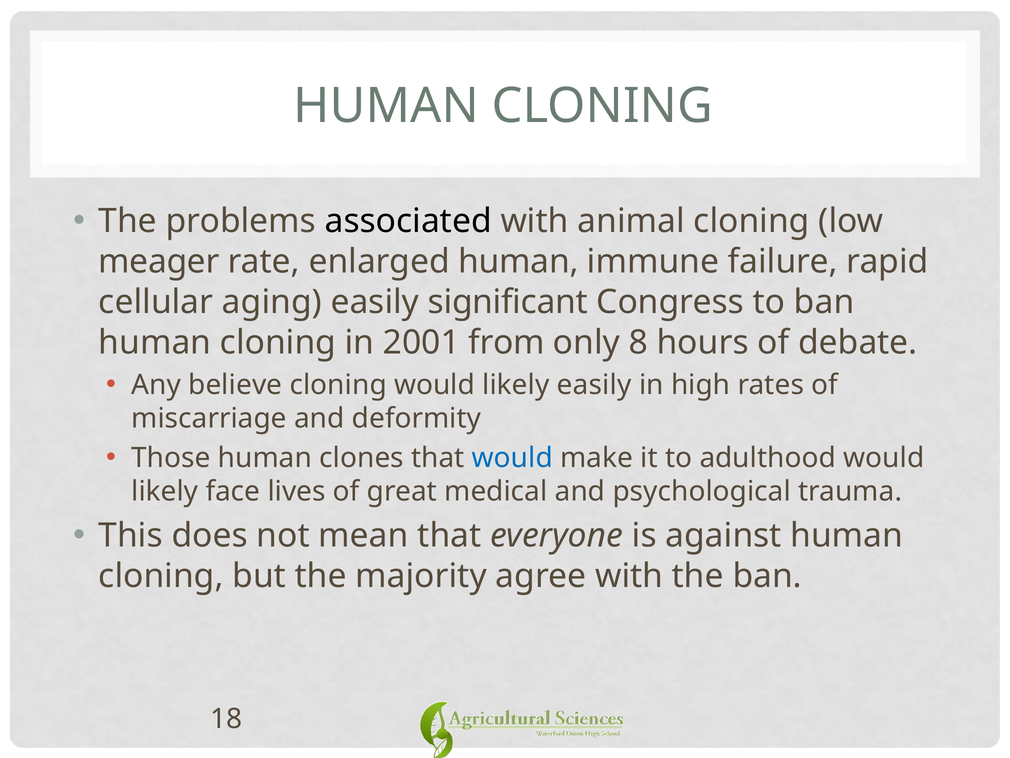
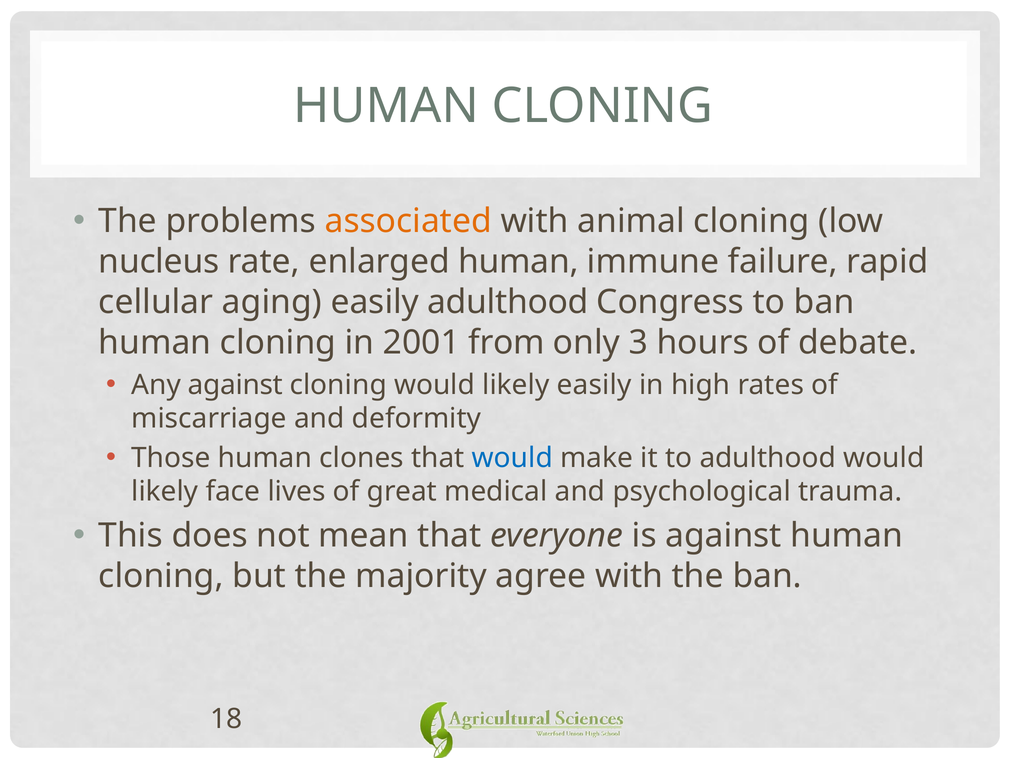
associated colour: black -> orange
meager: meager -> nucleus
easily significant: significant -> adulthood
8: 8 -> 3
Any believe: believe -> against
